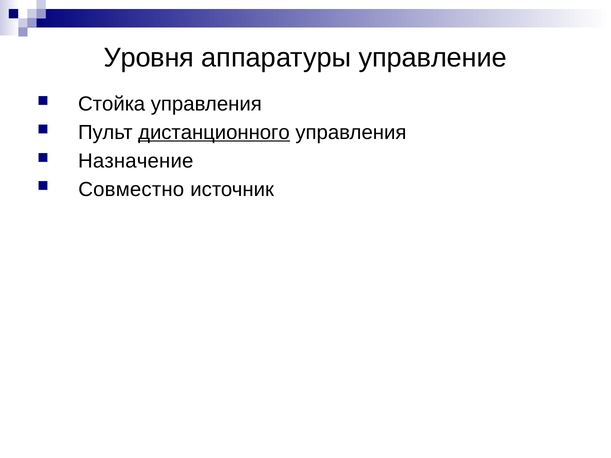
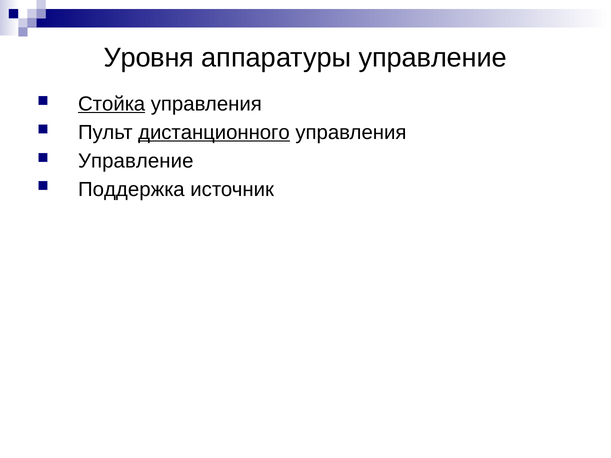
Стойка underline: none -> present
Назначение at (136, 161): Назначение -> Управление
Совместно: Совместно -> Поддержка
